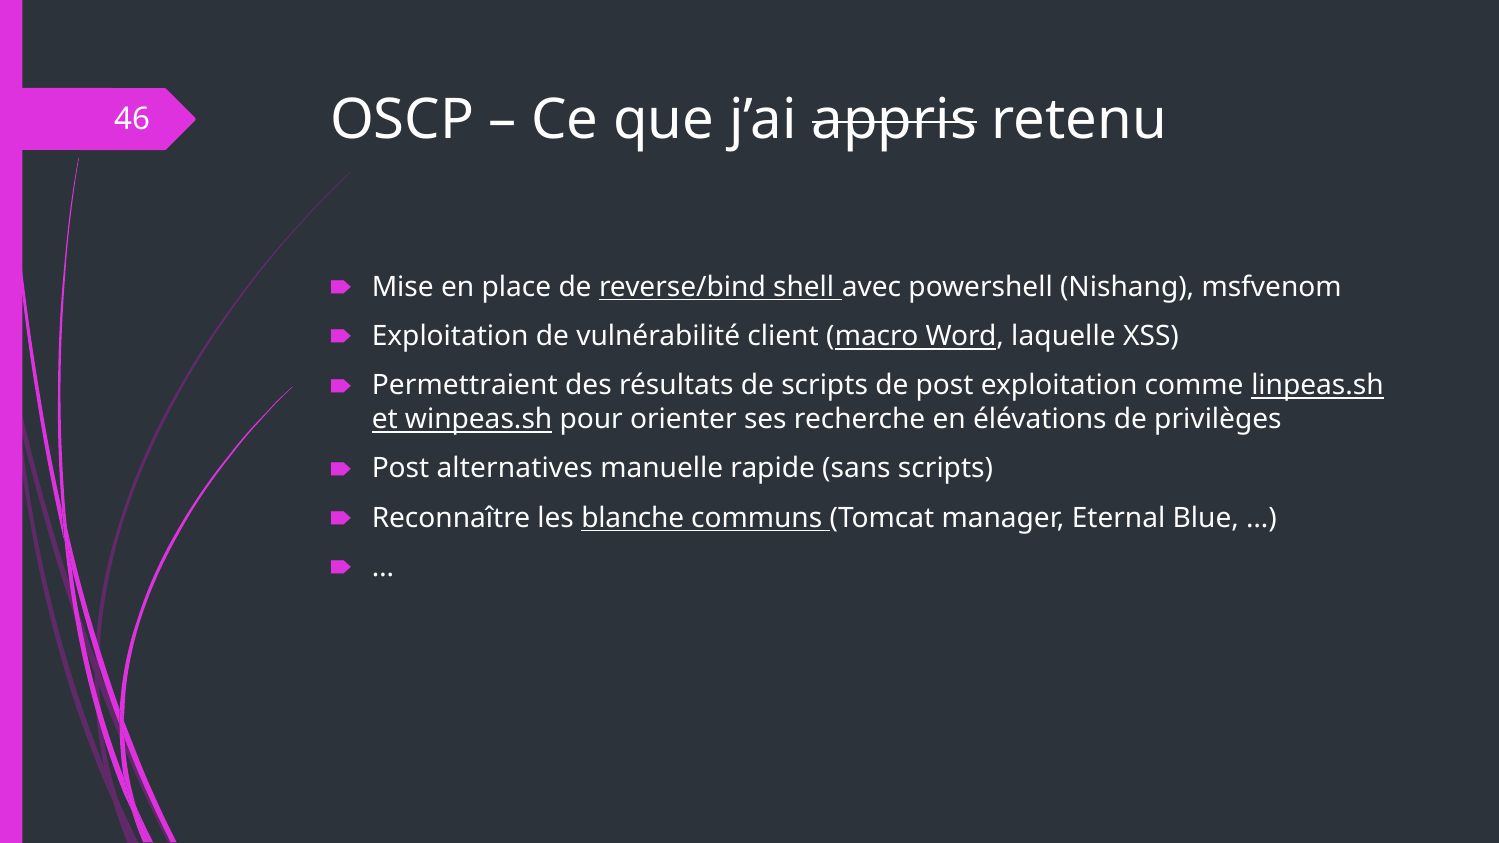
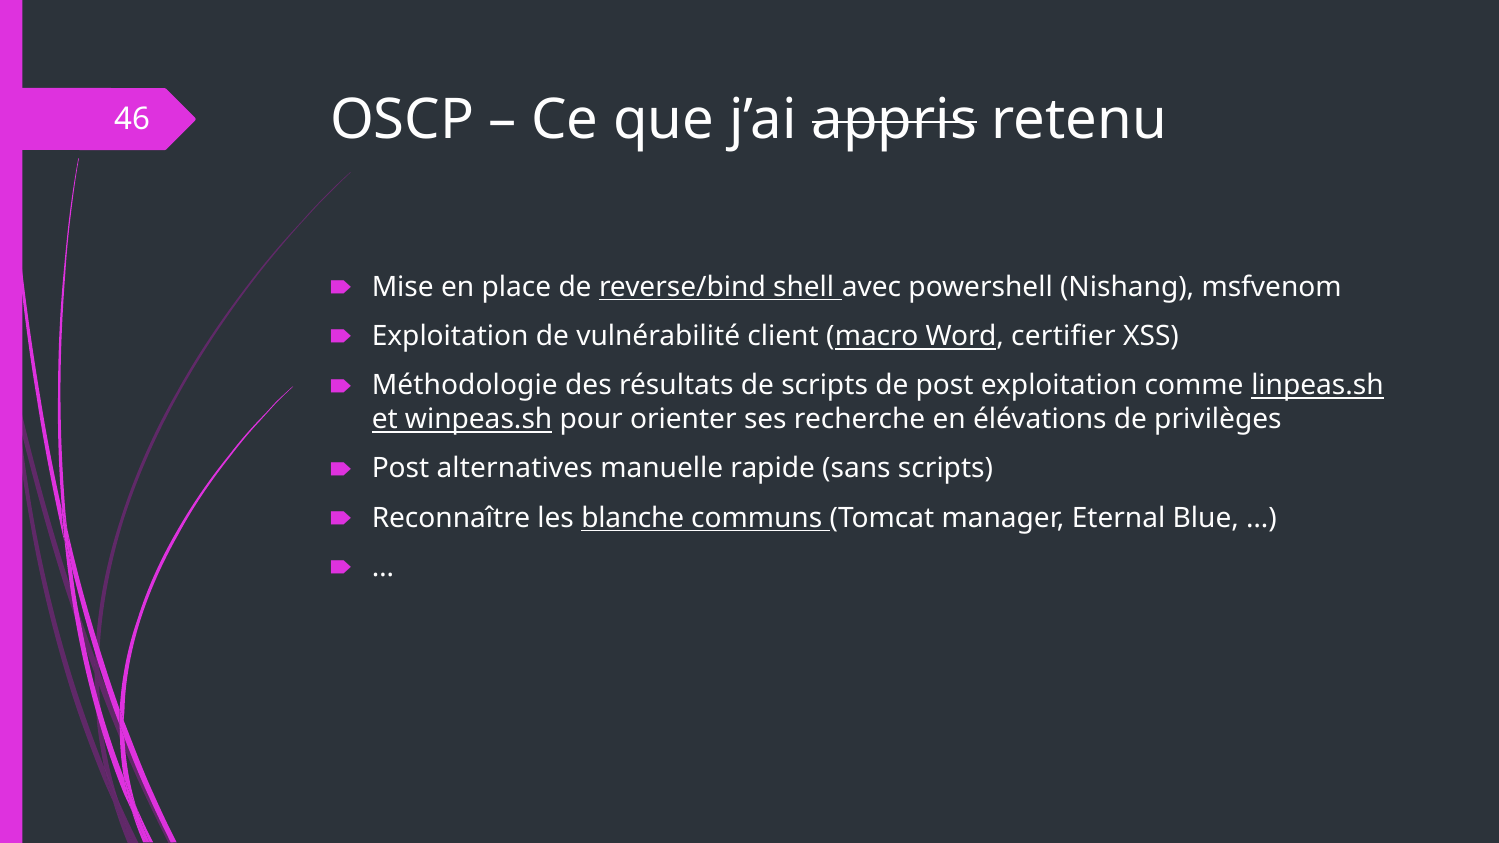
laquelle: laquelle -> certifier
Permettraient: Permettraient -> Méthodologie
